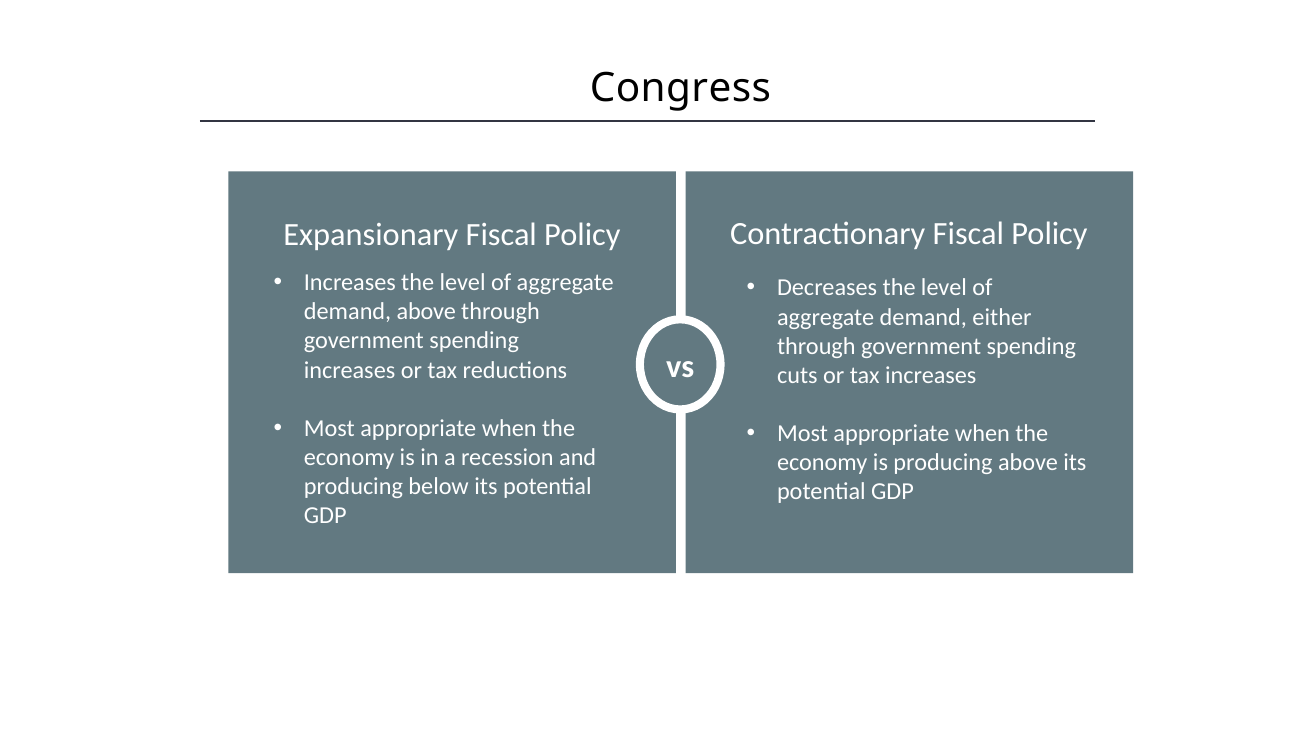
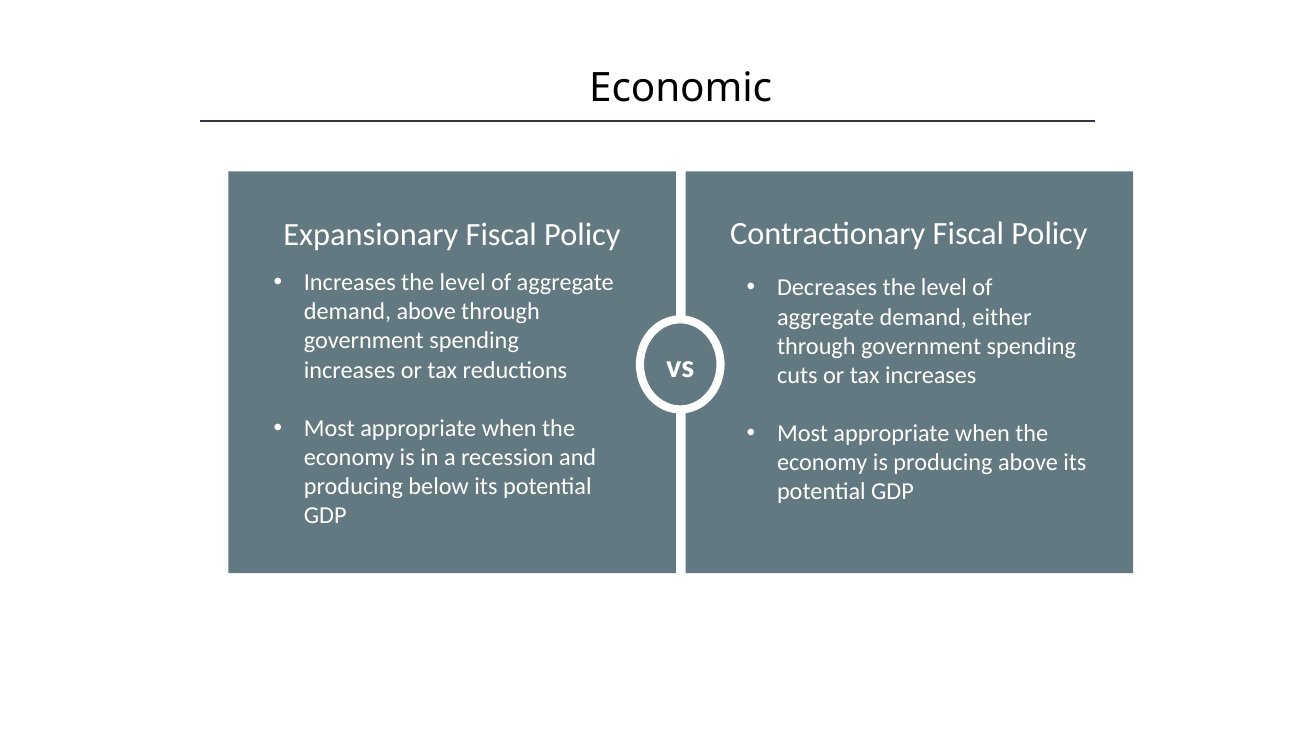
Congress: Congress -> Economic
